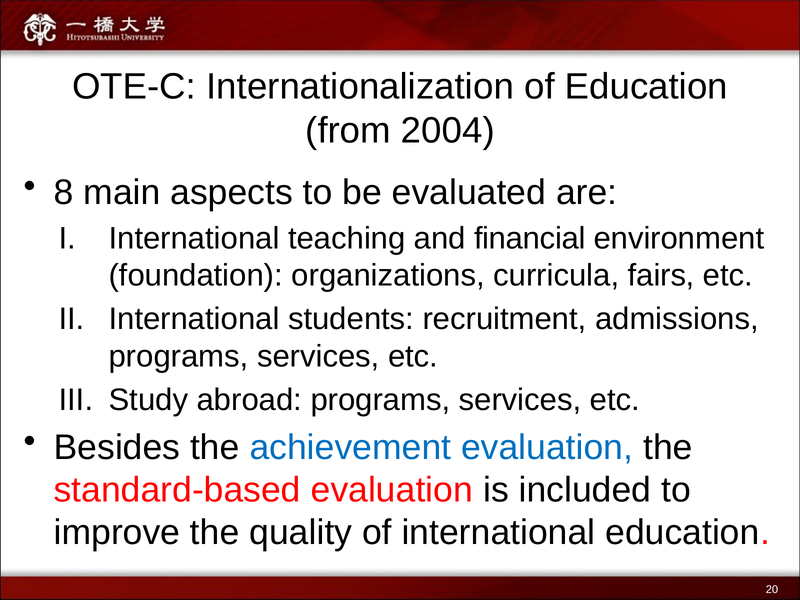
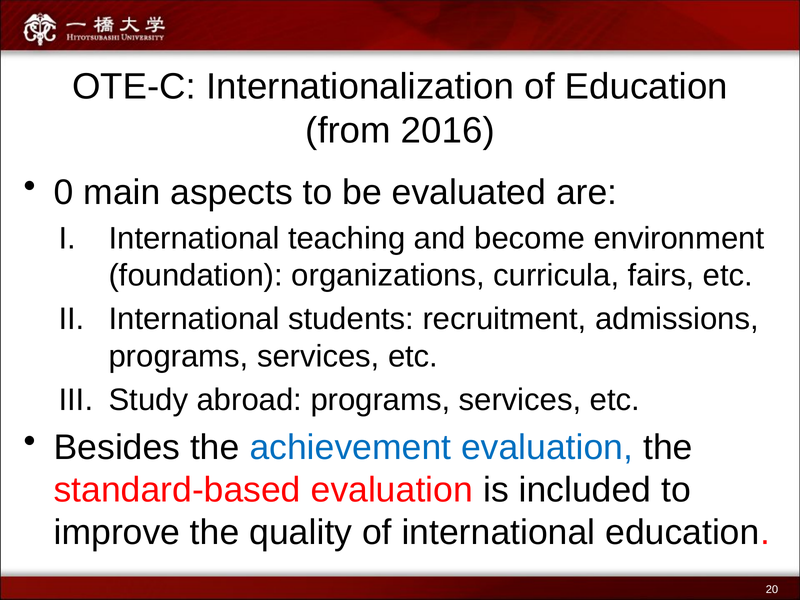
2004: 2004 -> 2016
8: 8 -> 0
financial: financial -> become
